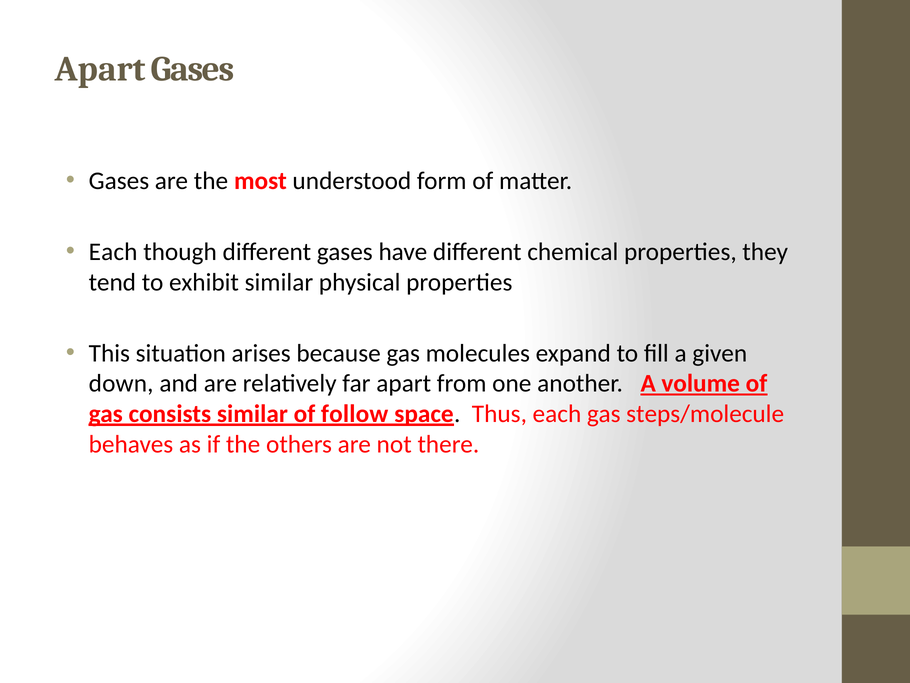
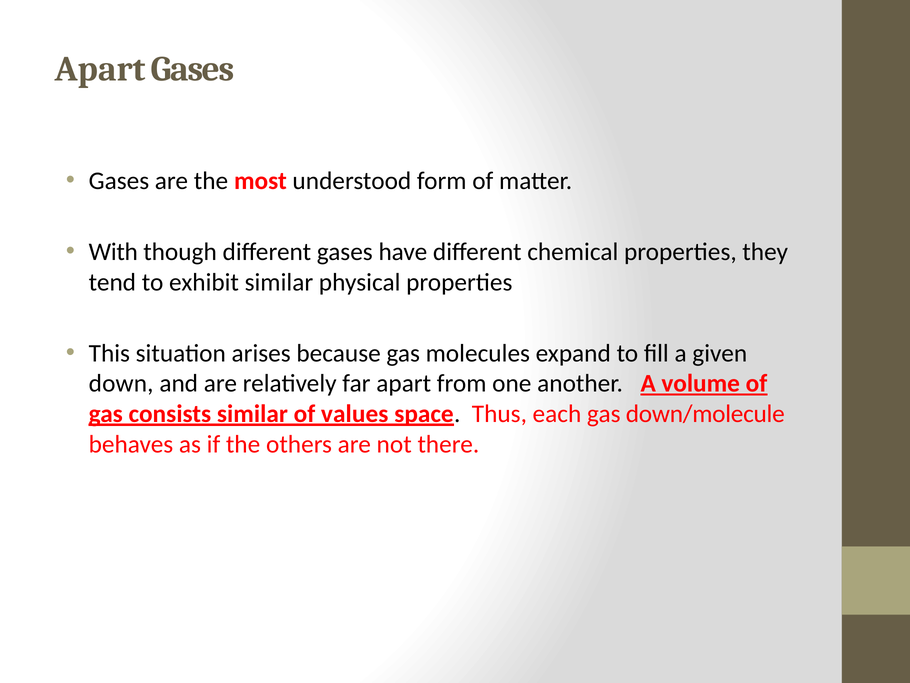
Each at (113, 252): Each -> With
follow: follow -> values
steps/molecule: steps/molecule -> down/molecule
